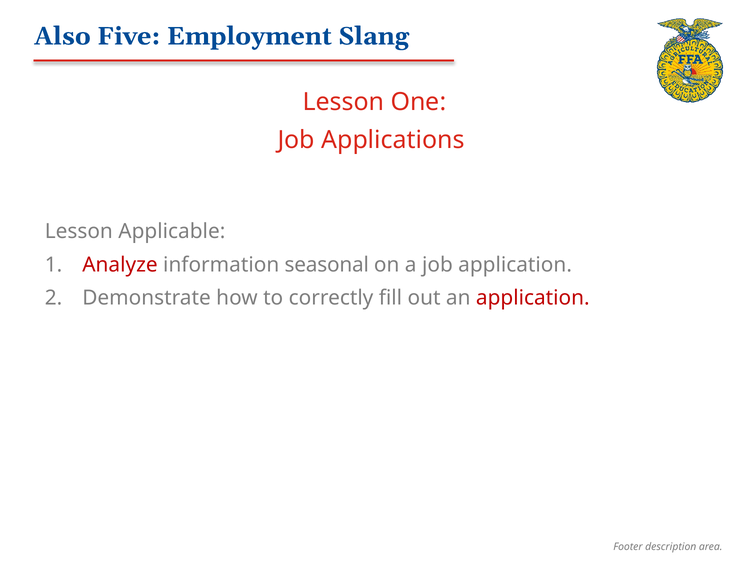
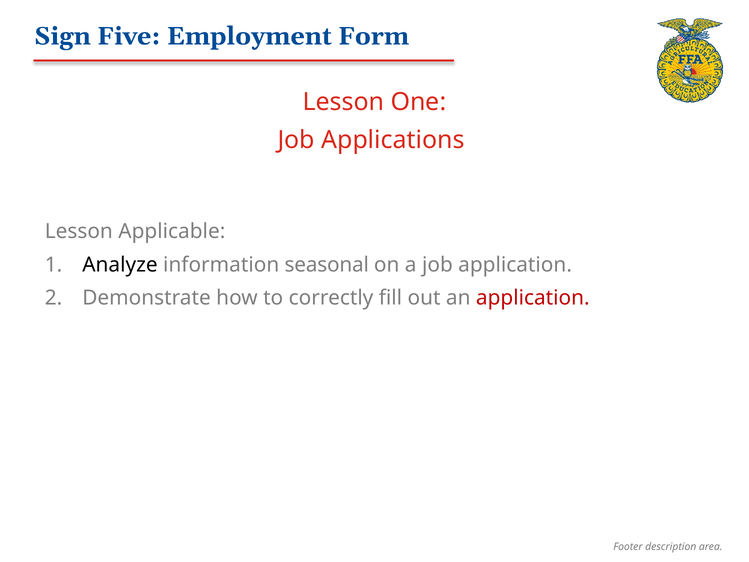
Also: Also -> Sign
Slang: Slang -> Form
Analyze colour: red -> black
